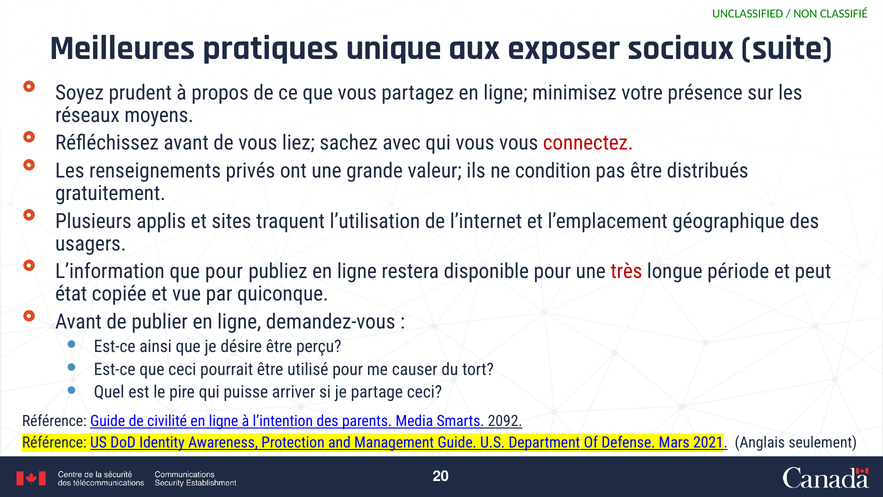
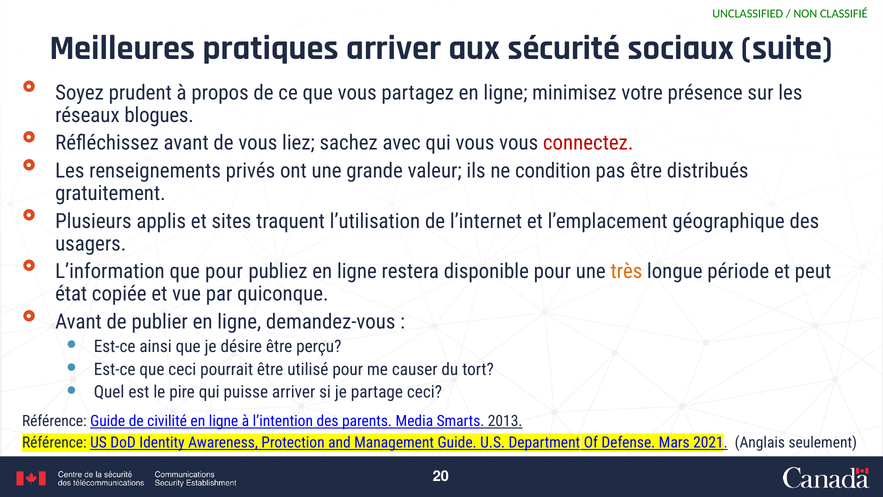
pratiques unique: unique -> arriver
exposer: exposer -> sécurité
moyens: moyens -> blogues
très colour: red -> orange
2092: 2092 -> 2013
